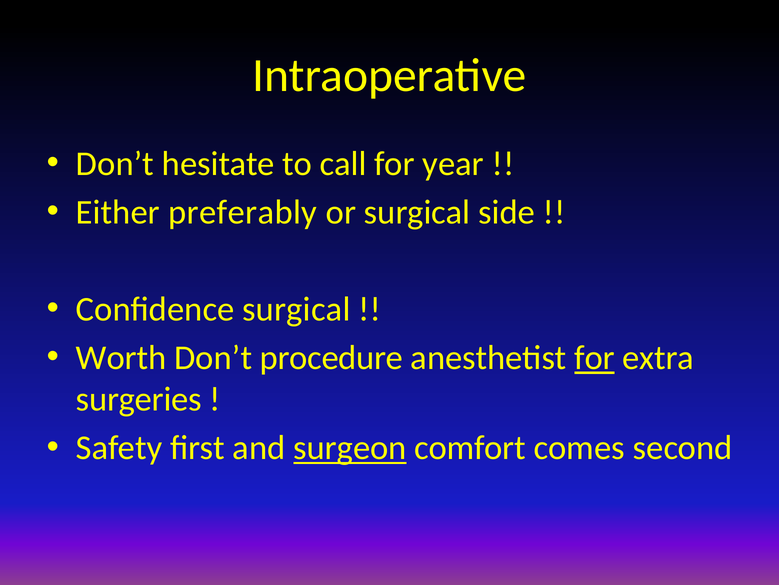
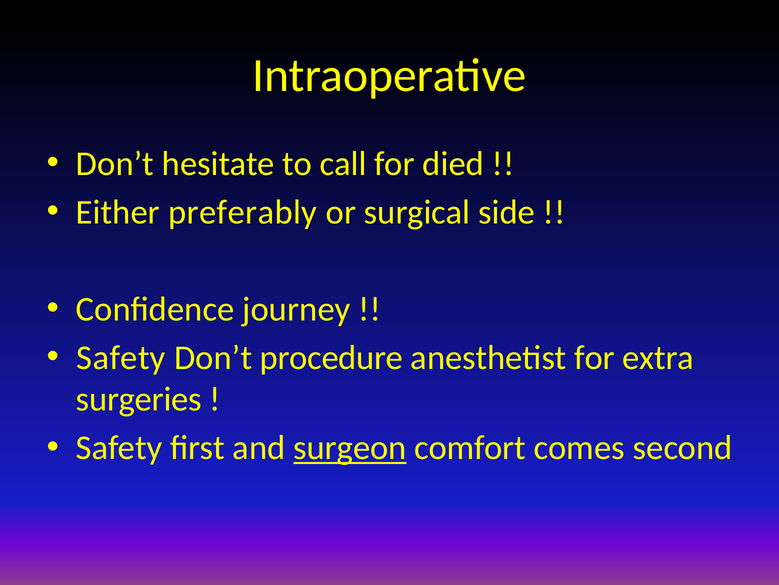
year: year -> died
Confidence surgical: surgical -> journey
Worth at (121, 357): Worth -> Safety
for at (594, 357) underline: present -> none
